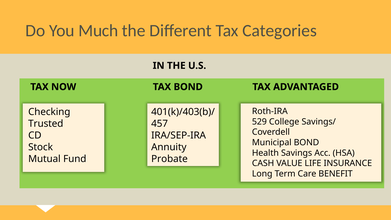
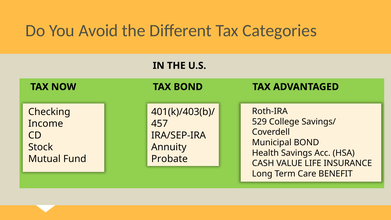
Much: Much -> Avoid
Trusted: Trusted -> Income
